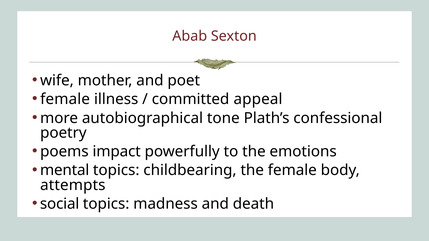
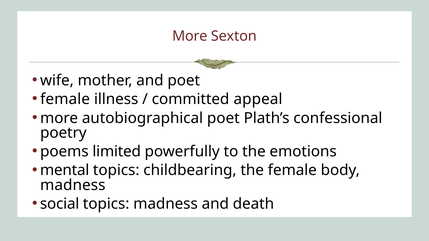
Abab at (190, 36): Abab -> More
autobiographical tone: tone -> poet
impact: impact -> limited
attempts at (73, 185): attempts -> madness
